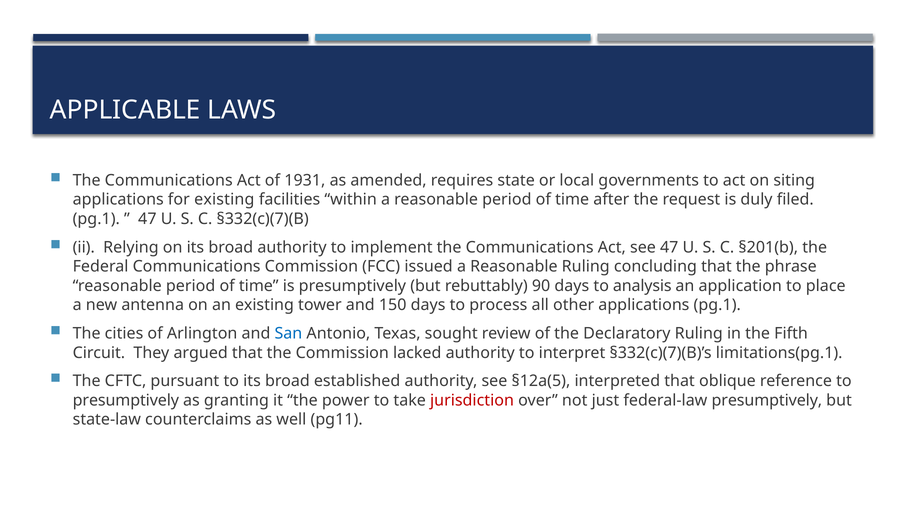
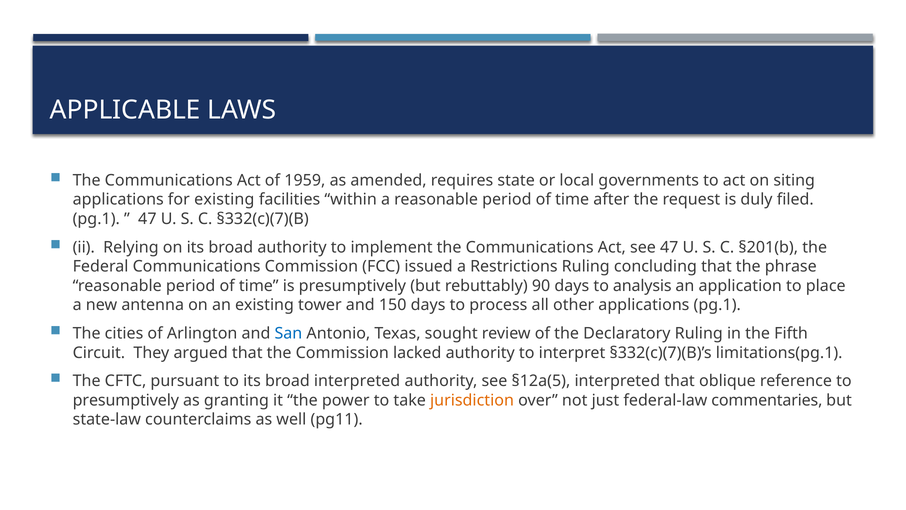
1931: 1931 -> 1959
issued a Reasonable: Reasonable -> Restrictions
broad established: established -> interpreted
jurisdiction colour: red -> orange
federal-law presumptively: presumptively -> commentaries
